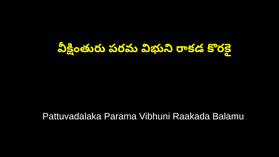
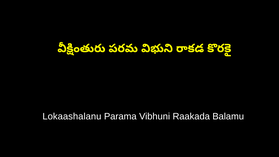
Pattuvadalaka: Pattuvadalaka -> Lokaashalanu
